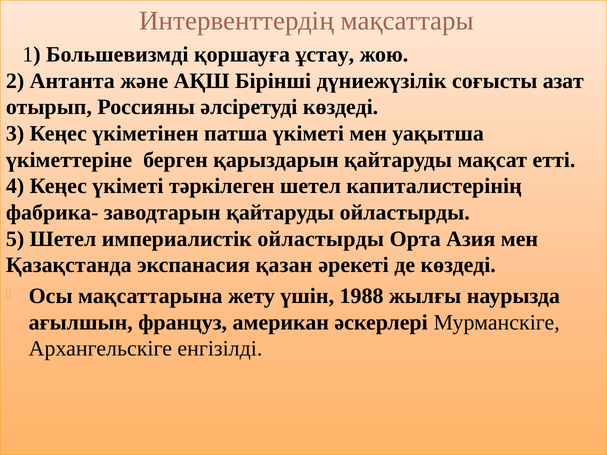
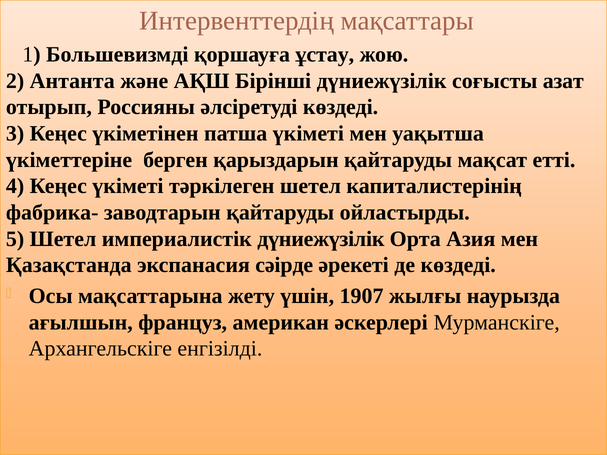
империалистік ойластырды: ойластырды -> дүниежүзілік
қазан: қазан -> сәірде
1988: 1988 -> 1907
